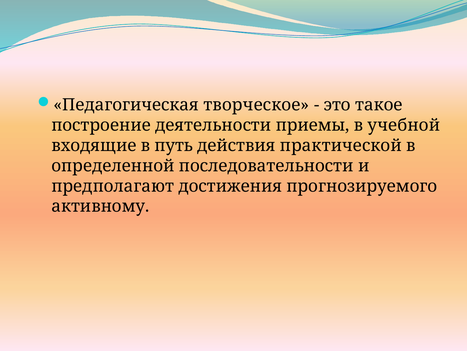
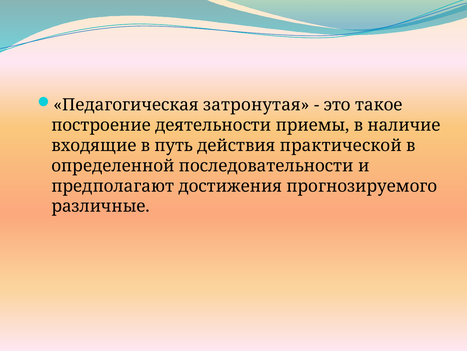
творческое: творческое -> затронутая
учебной: учебной -> наличие
активному: активному -> различные
